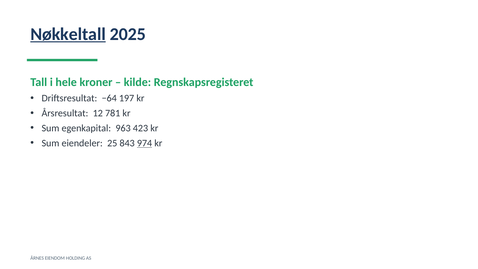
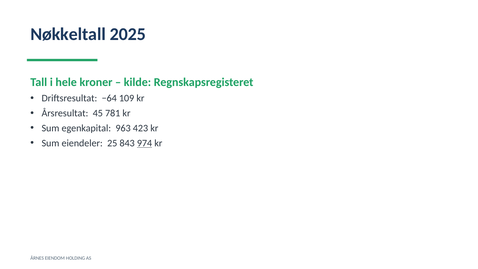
Nøkkeltall underline: present -> none
197: 197 -> 109
12: 12 -> 45
